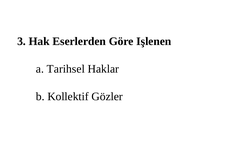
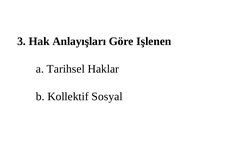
Eserlerden: Eserlerden -> Anlayışları
Gözler: Gözler -> Sosyal
